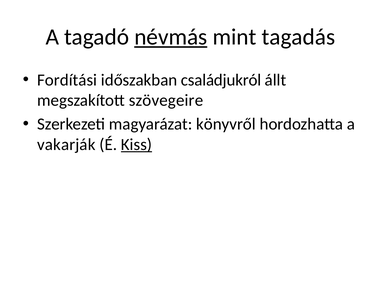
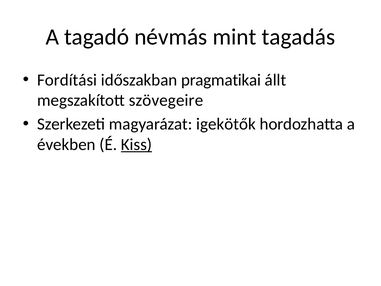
névmás underline: present -> none
családjukról: családjukról -> pragmatikai
könyvről: könyvről -> igekötők
vakarják: vakarják -> években
